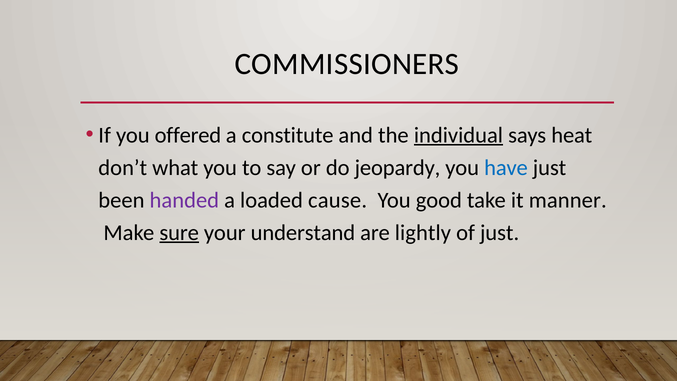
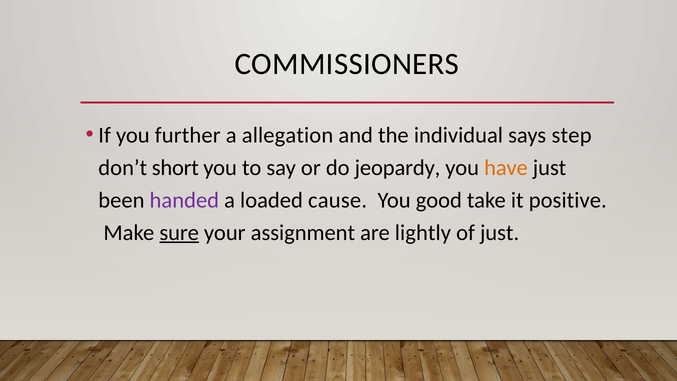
offered: offered -> further
constitute: constitute -> allegation
individual underline: present -> none
heat: heat -> step
what: what -> short
have colour: blue -> orange
manner: manner -> positive
understand: understand -> assignment
